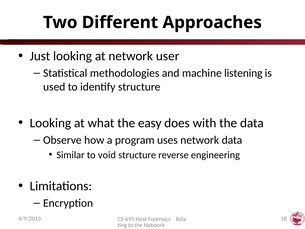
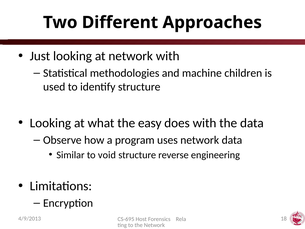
network user: user -> with
listening: listening -> children
